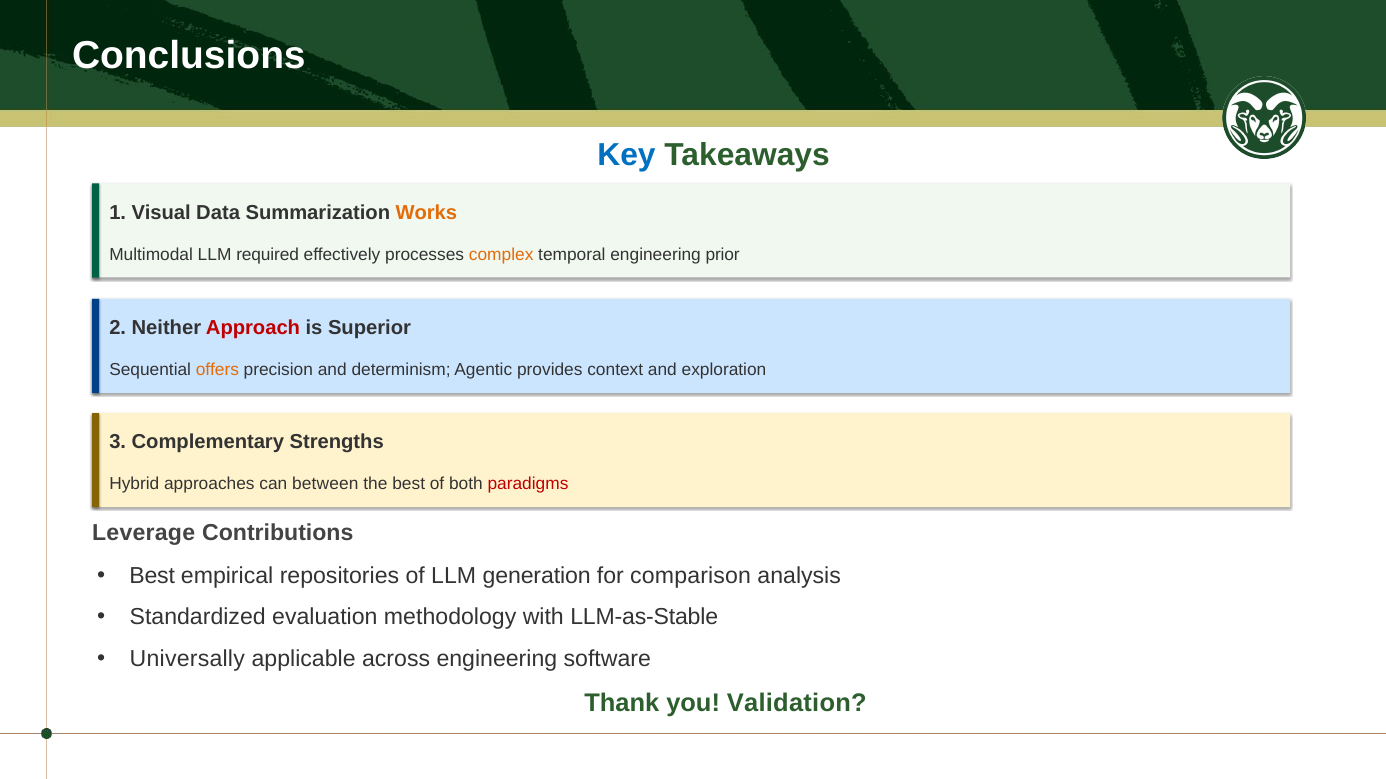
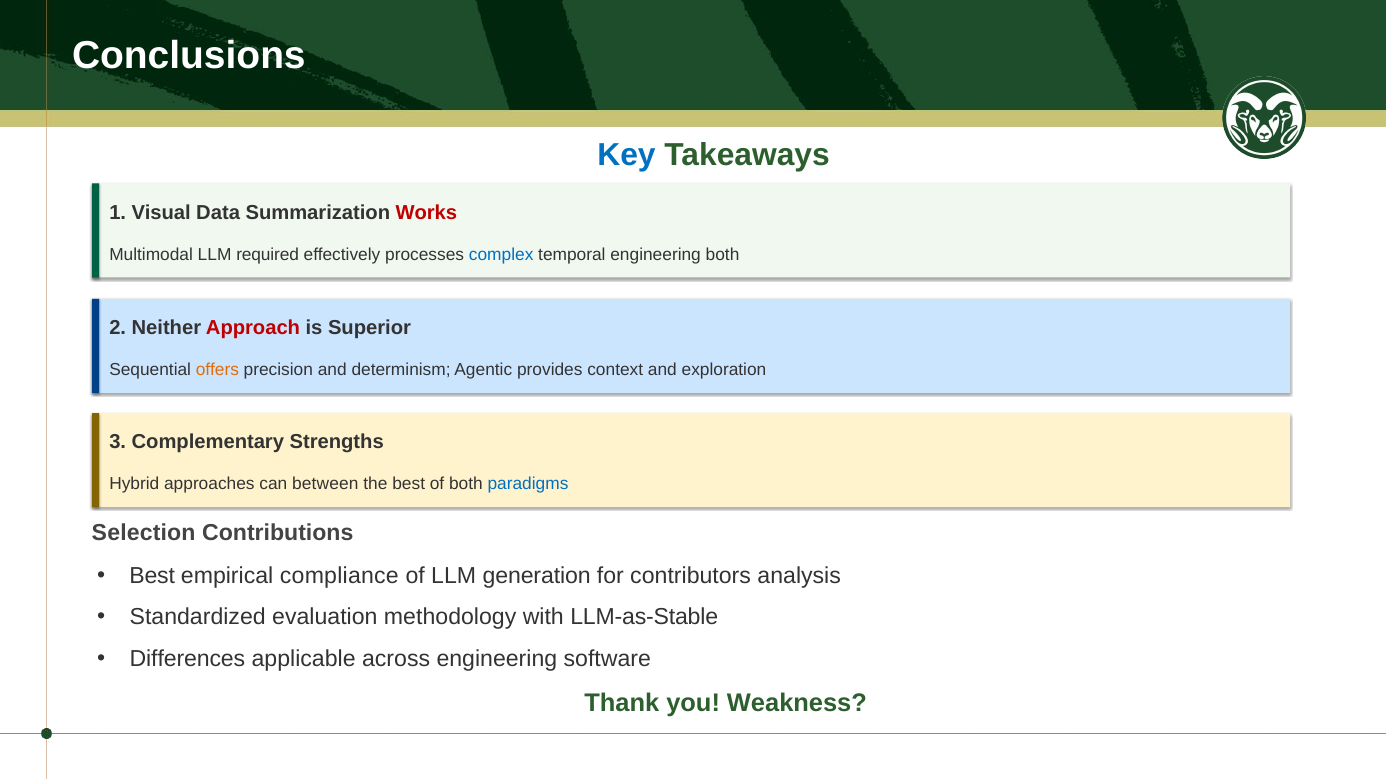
Works colour: orange -> red
complex colour: orange -> blue
engineering prior: prior -> both
paradigms colour: red -> blue
Leverage: Leverage -> Selection
repositories: repositories -> compliance
comparison: comparison -> contributors
Universally: Universally -> Differences
Validation: Validation -> Weakness
